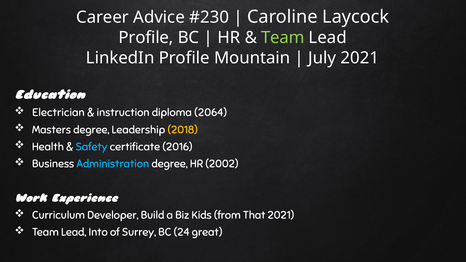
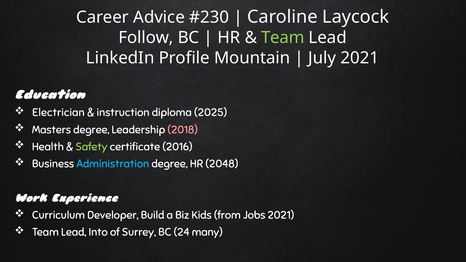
Profile at (146, 38): Profile -> Follow
2064: 2064 -> 2025
2018 colour: yellow -> pink
Safety colour: light blue -> light green
2002: 2002 -> 2048
That: That -> Jobs
great: great -> many
